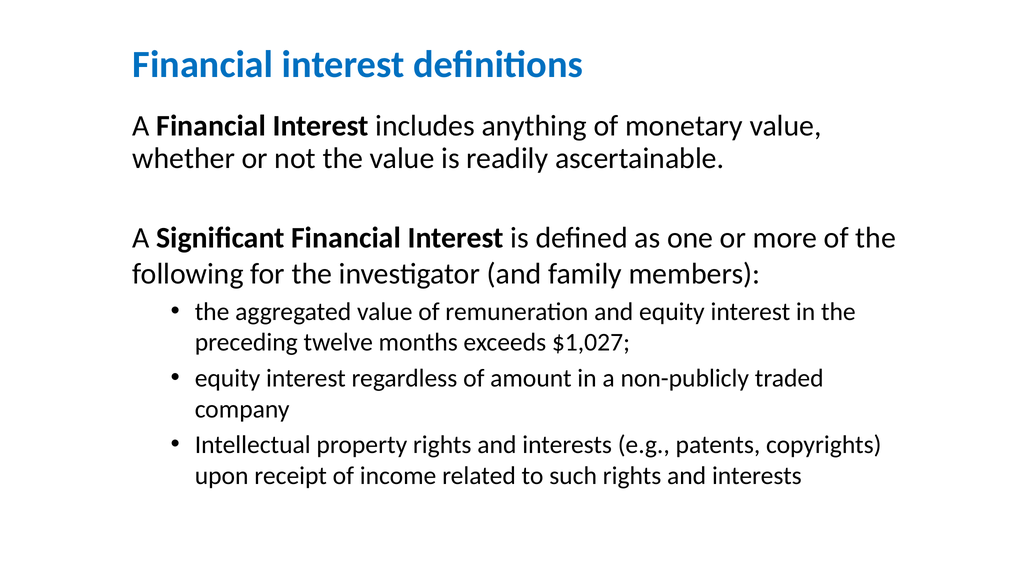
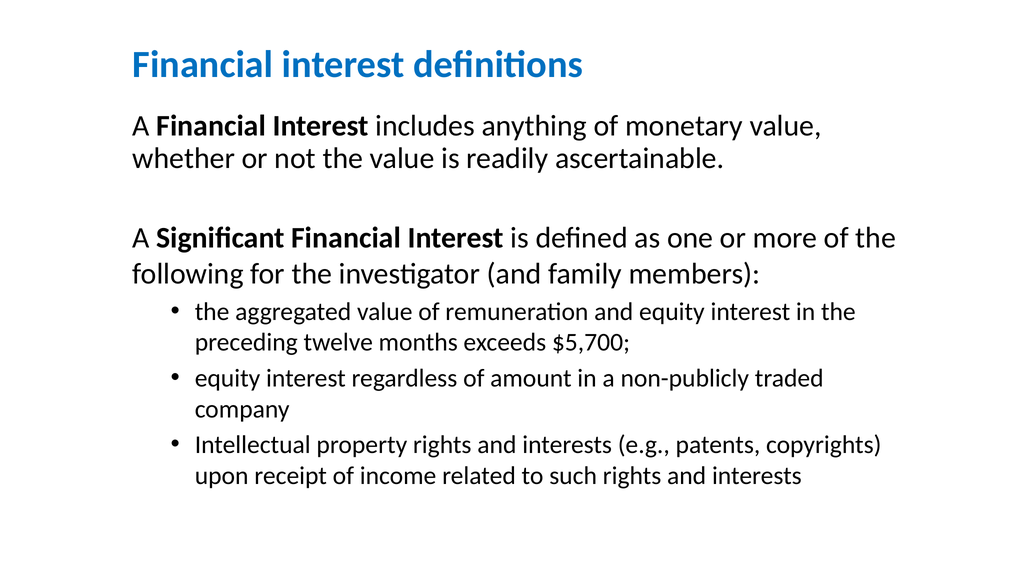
$1,027: $1,027 -> $5,700
